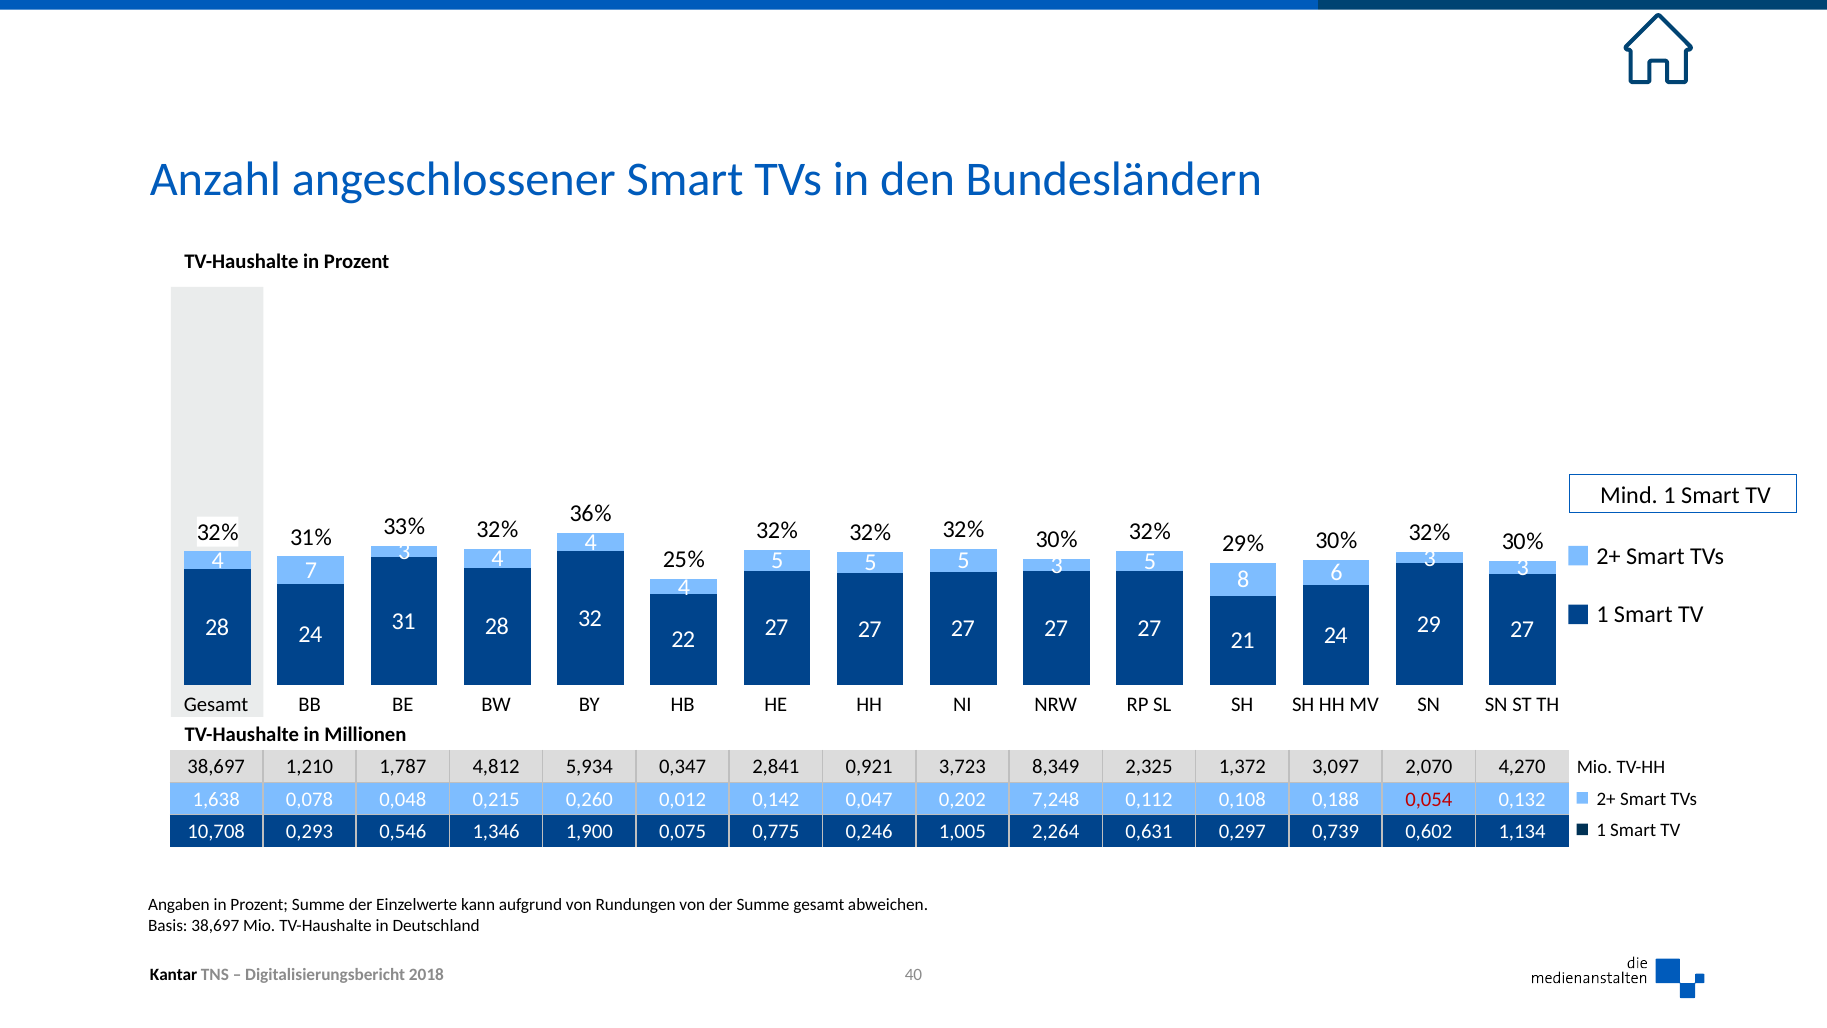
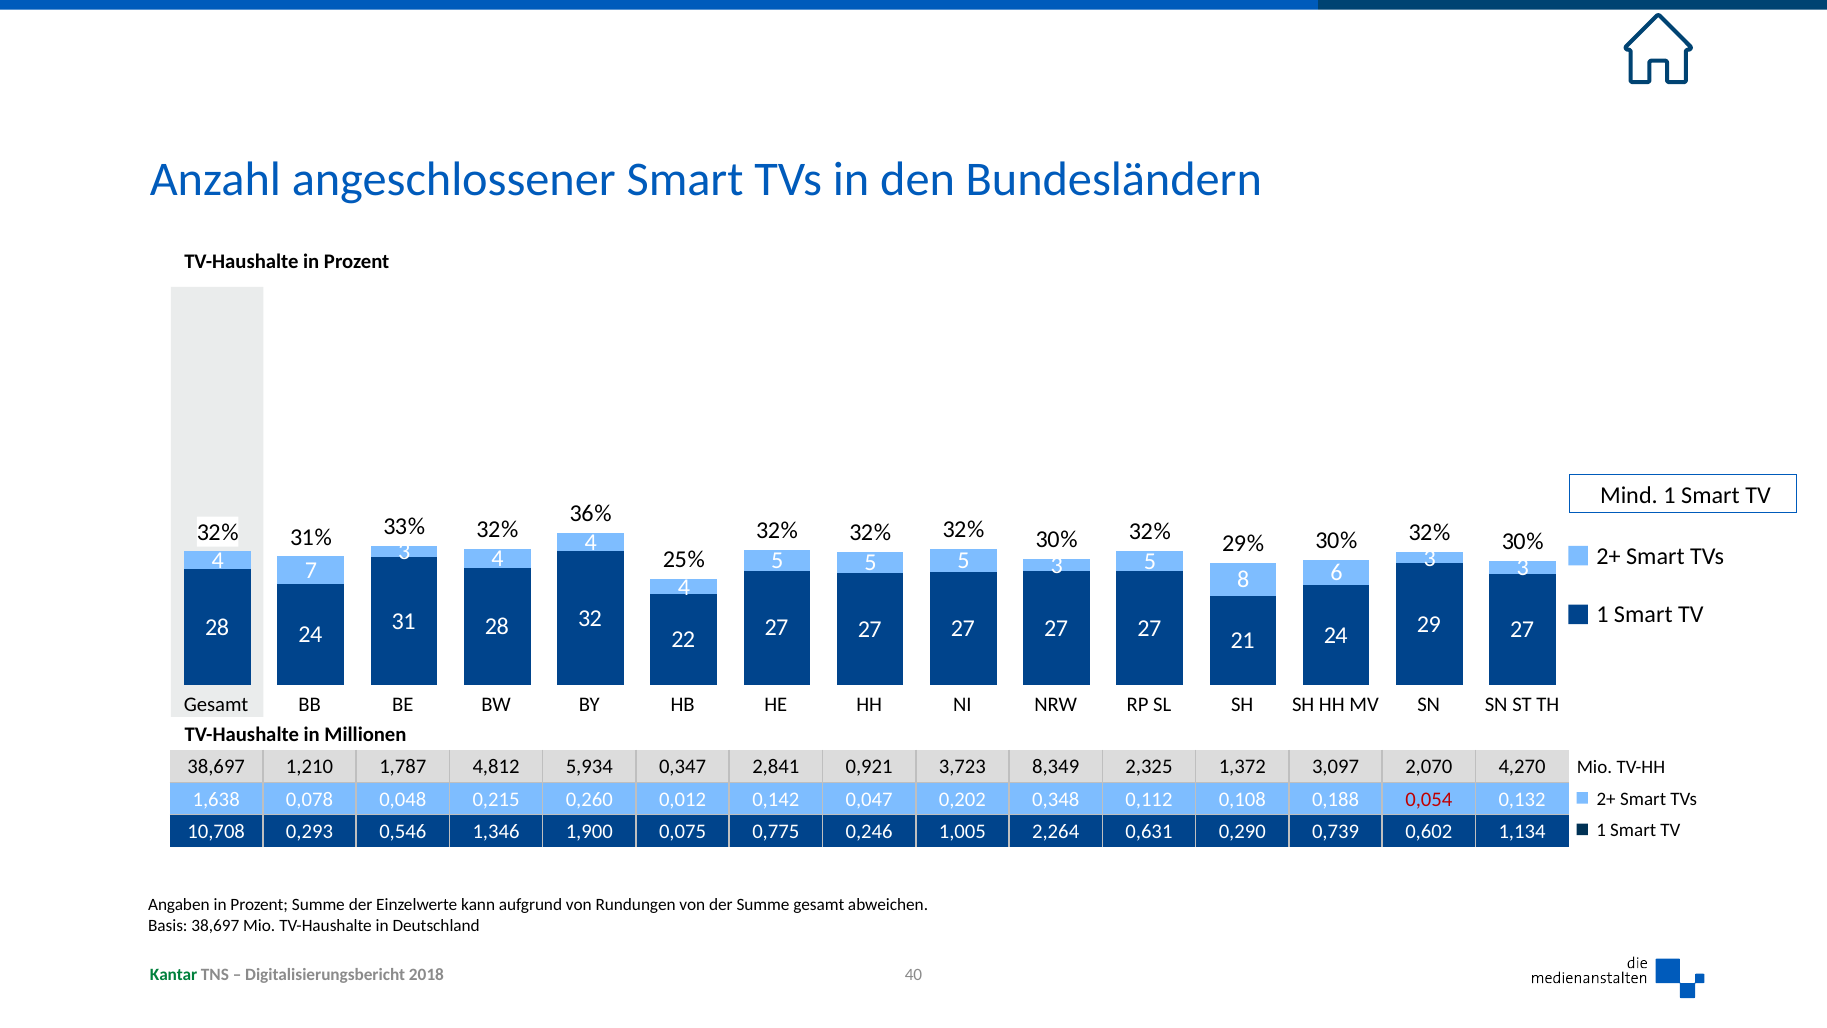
7,248: 7,248 -> 0,348
0,297: 0,297 -> 0,290
Kantar colour: black -> green
